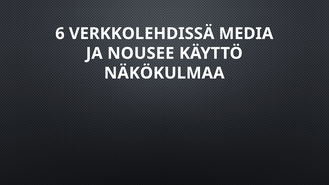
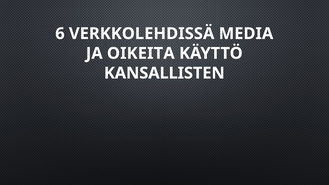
NOUSEE: NOUSEE -> OIKEITA
NÄKÖKULMAA: NÄKÖKULMAA -> KANSALLISTEN
